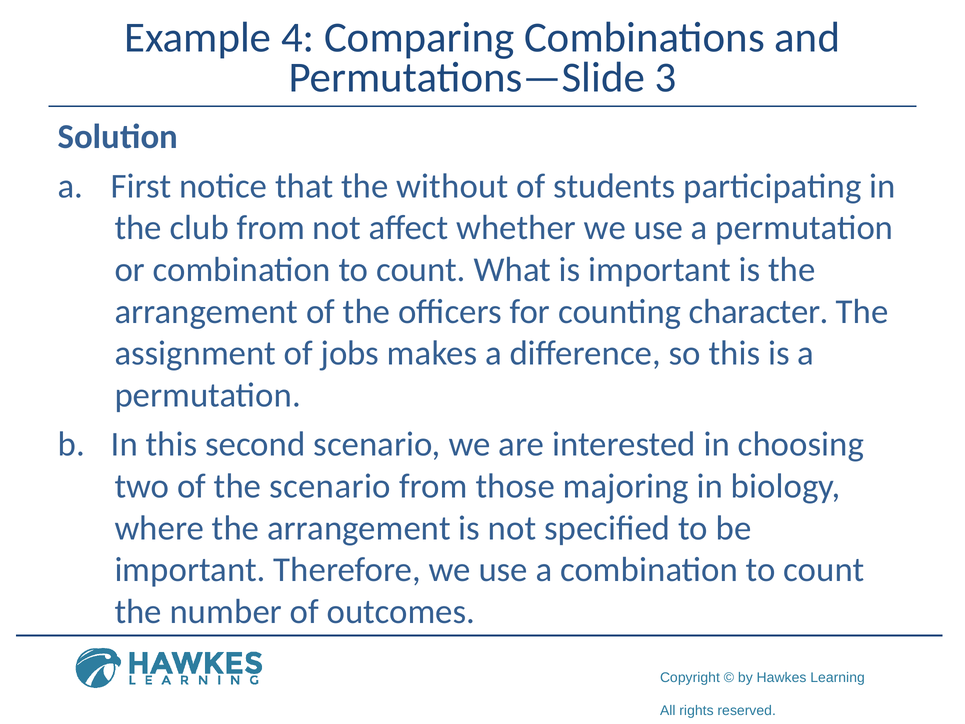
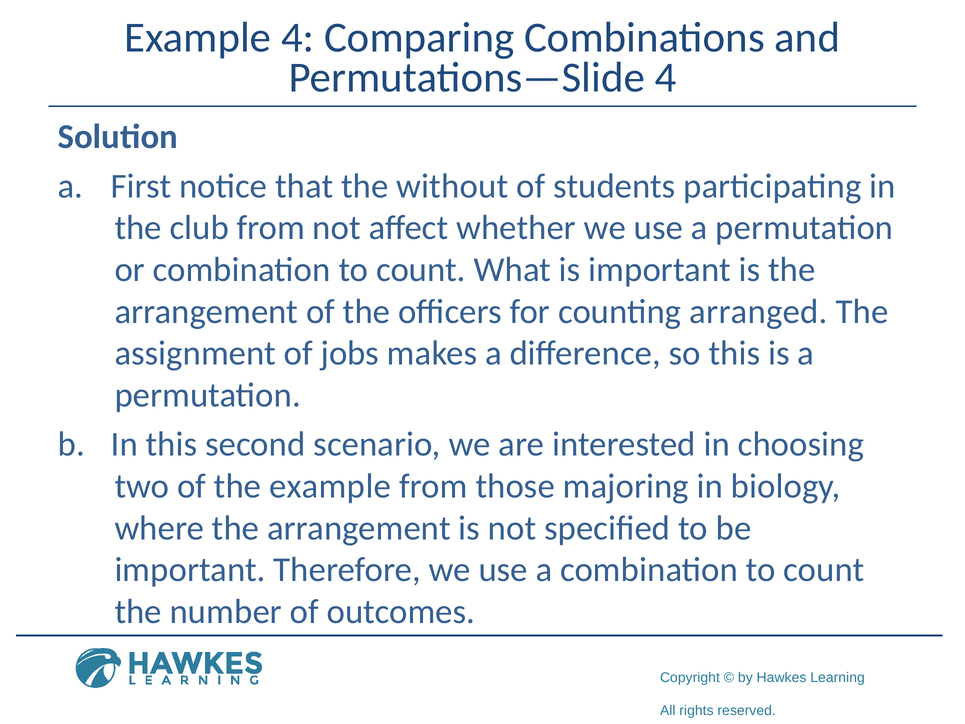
Permutations—Slide 3: 3 -> 4
character: character -> arranged
the scenario: scenario -> example
